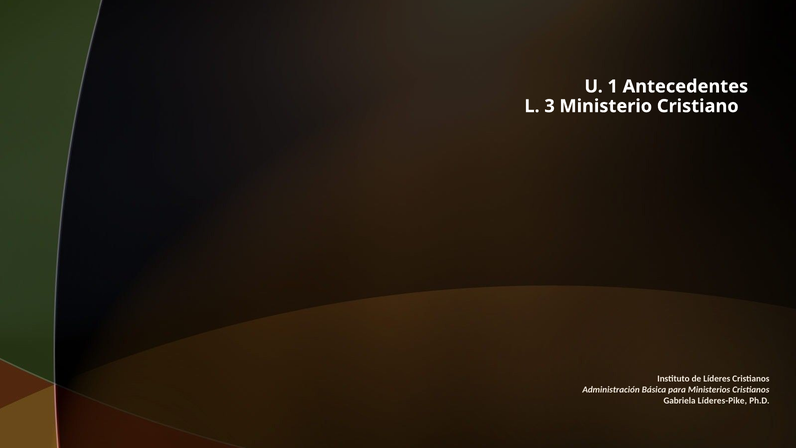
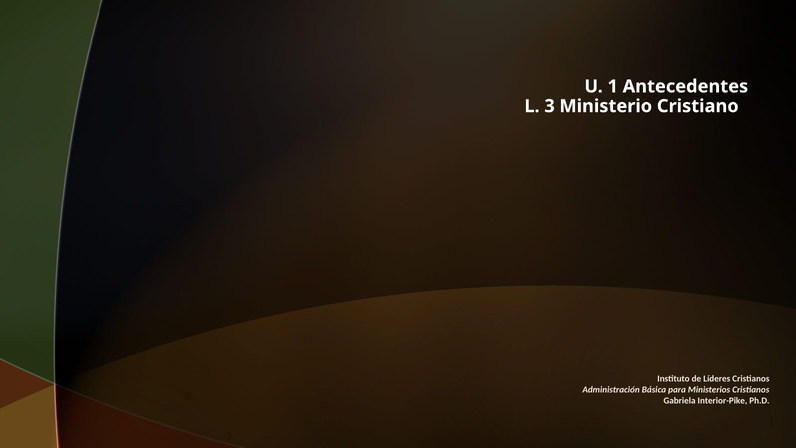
Líderes-Pike: Líderes-Pike -> Interior-Pike
